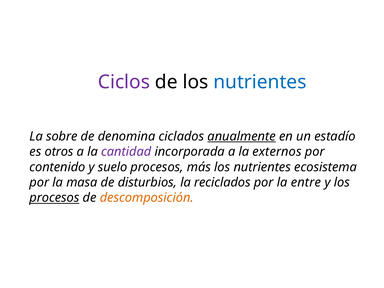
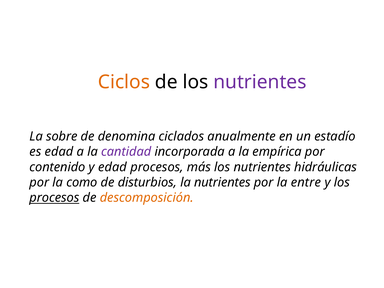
Ciclos colour: purple -> orange
nutrientes at (260, 82) colour: blue -> purple
anualmente underline: present -> none
es otros: otros -> edad
externos: externos -> empírica
y suelo: suelo -> edad
ecosistema: ecosistema -> hidráulicas
masa: masa -> como
la reciclados: reciclados -> nutrientes
